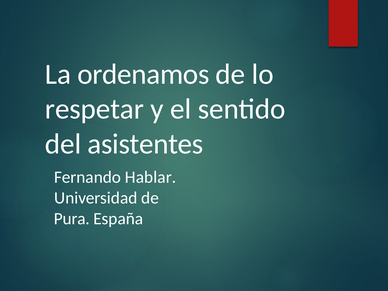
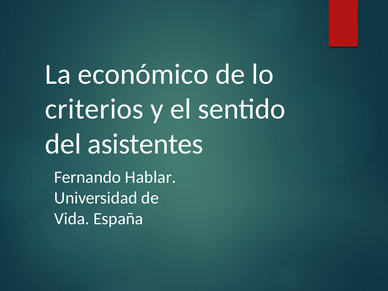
ordenamos: ordenamos -> económico
respetar: respetar -> criterios
Pura: Pura -> Vida
